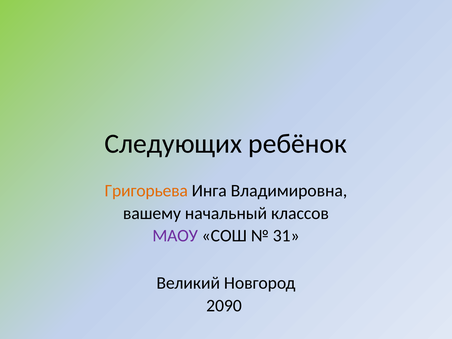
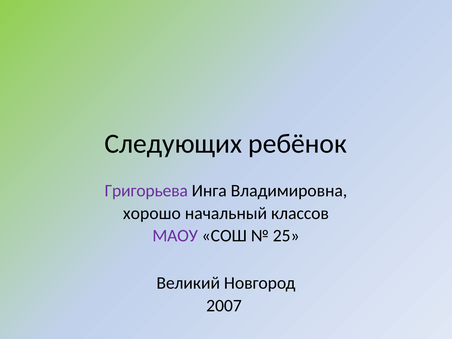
Григорьева colour: orange -> purple
вашему: вашему -> хорошо
31: 31 -> 25
2090: 2090 -> 2007
